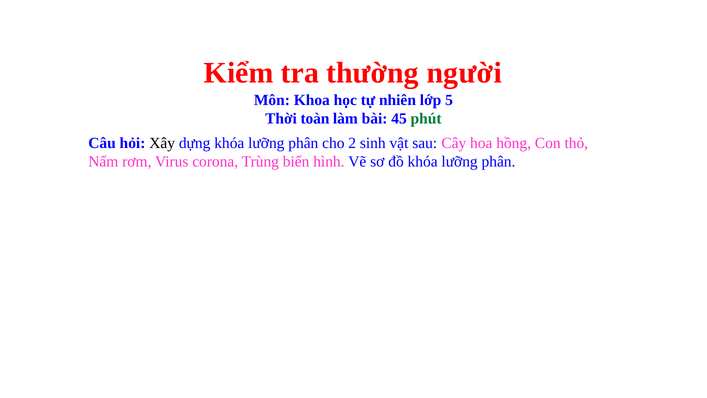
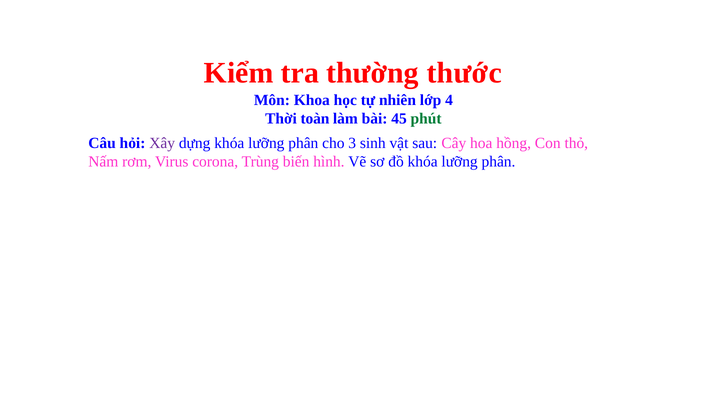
người: người -> thước
5: 5 -> 4
Xây colour: black -> purple
2: 2 -> 3
